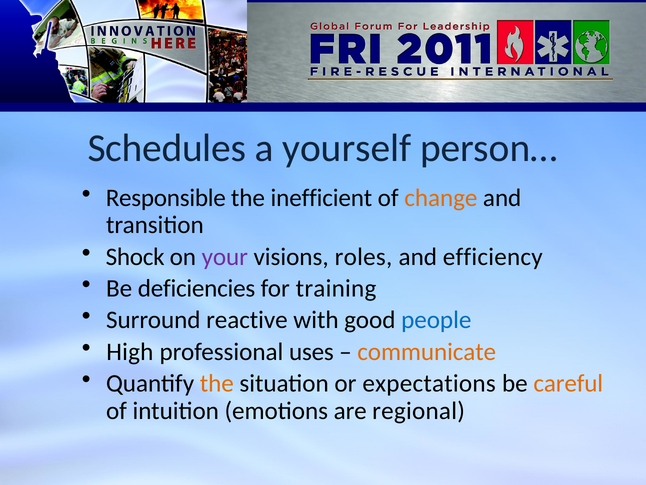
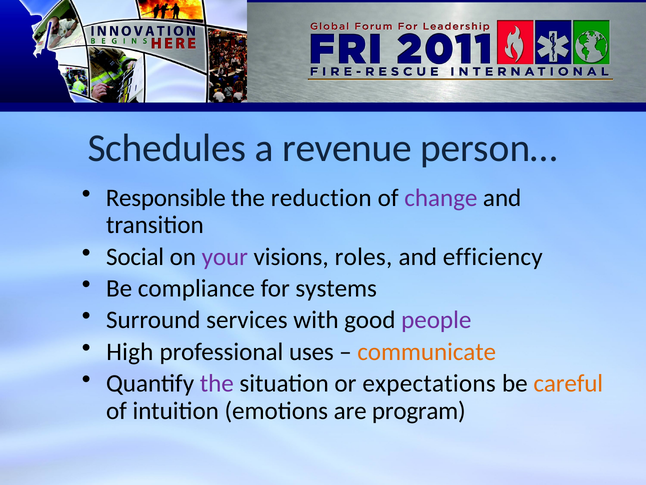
yourself: yourself -> revenue
inefficient: inefficient -> reduction
change colour: orange -> purple
Shock: Shock -> Social
deficiencies: deficiencies -> compliance
training: training -> systems
reactive: reactive -> services
people colour: blue -> purple
the at (217, 383) colour: orange -> purple
regional: regional -> program
